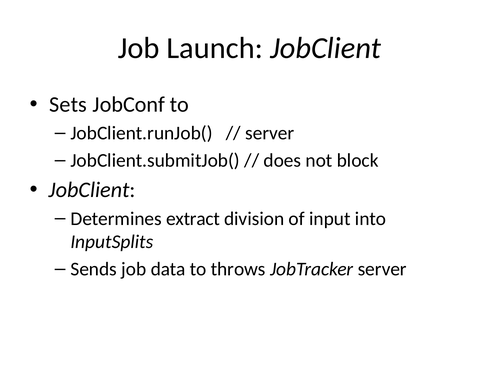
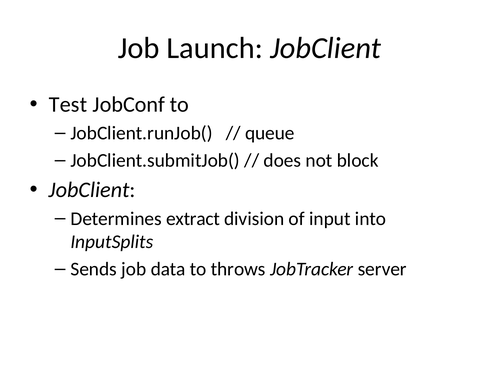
Sets: Sets -> Test
server at (270, 133): server -> queue
